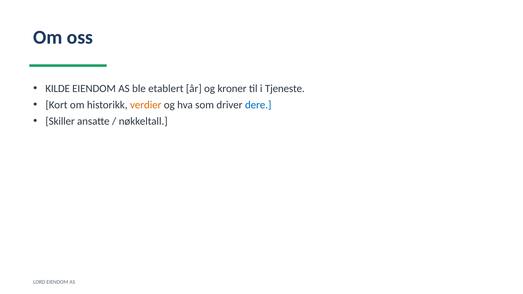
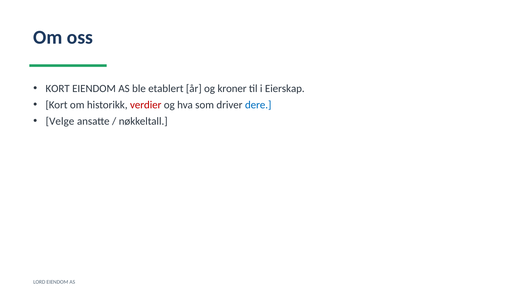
KILDE at (58, 89): KILDE -> KORT
Tjeneste: Tjeneste -> Eierskap
verdier colour: orange -> red
Skiller: Skiller -> Velge
